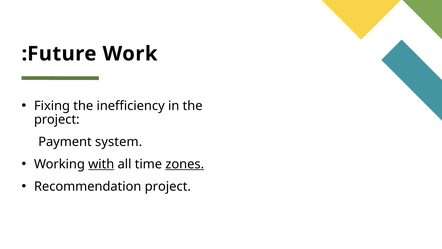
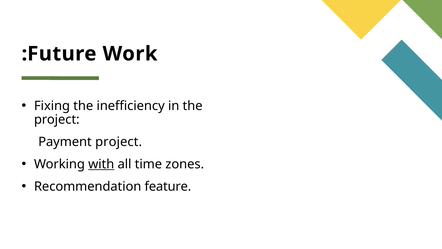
Payment system: system -> project
zones underline: present -> none
Recommendation project: project -> feature
